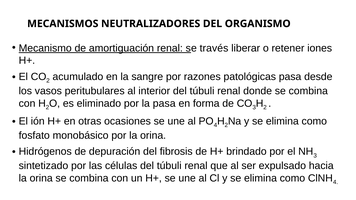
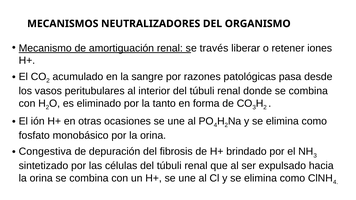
la pasa: pasa -> tanto
Hidrógenos: Hidrógenos -> Congestiva
